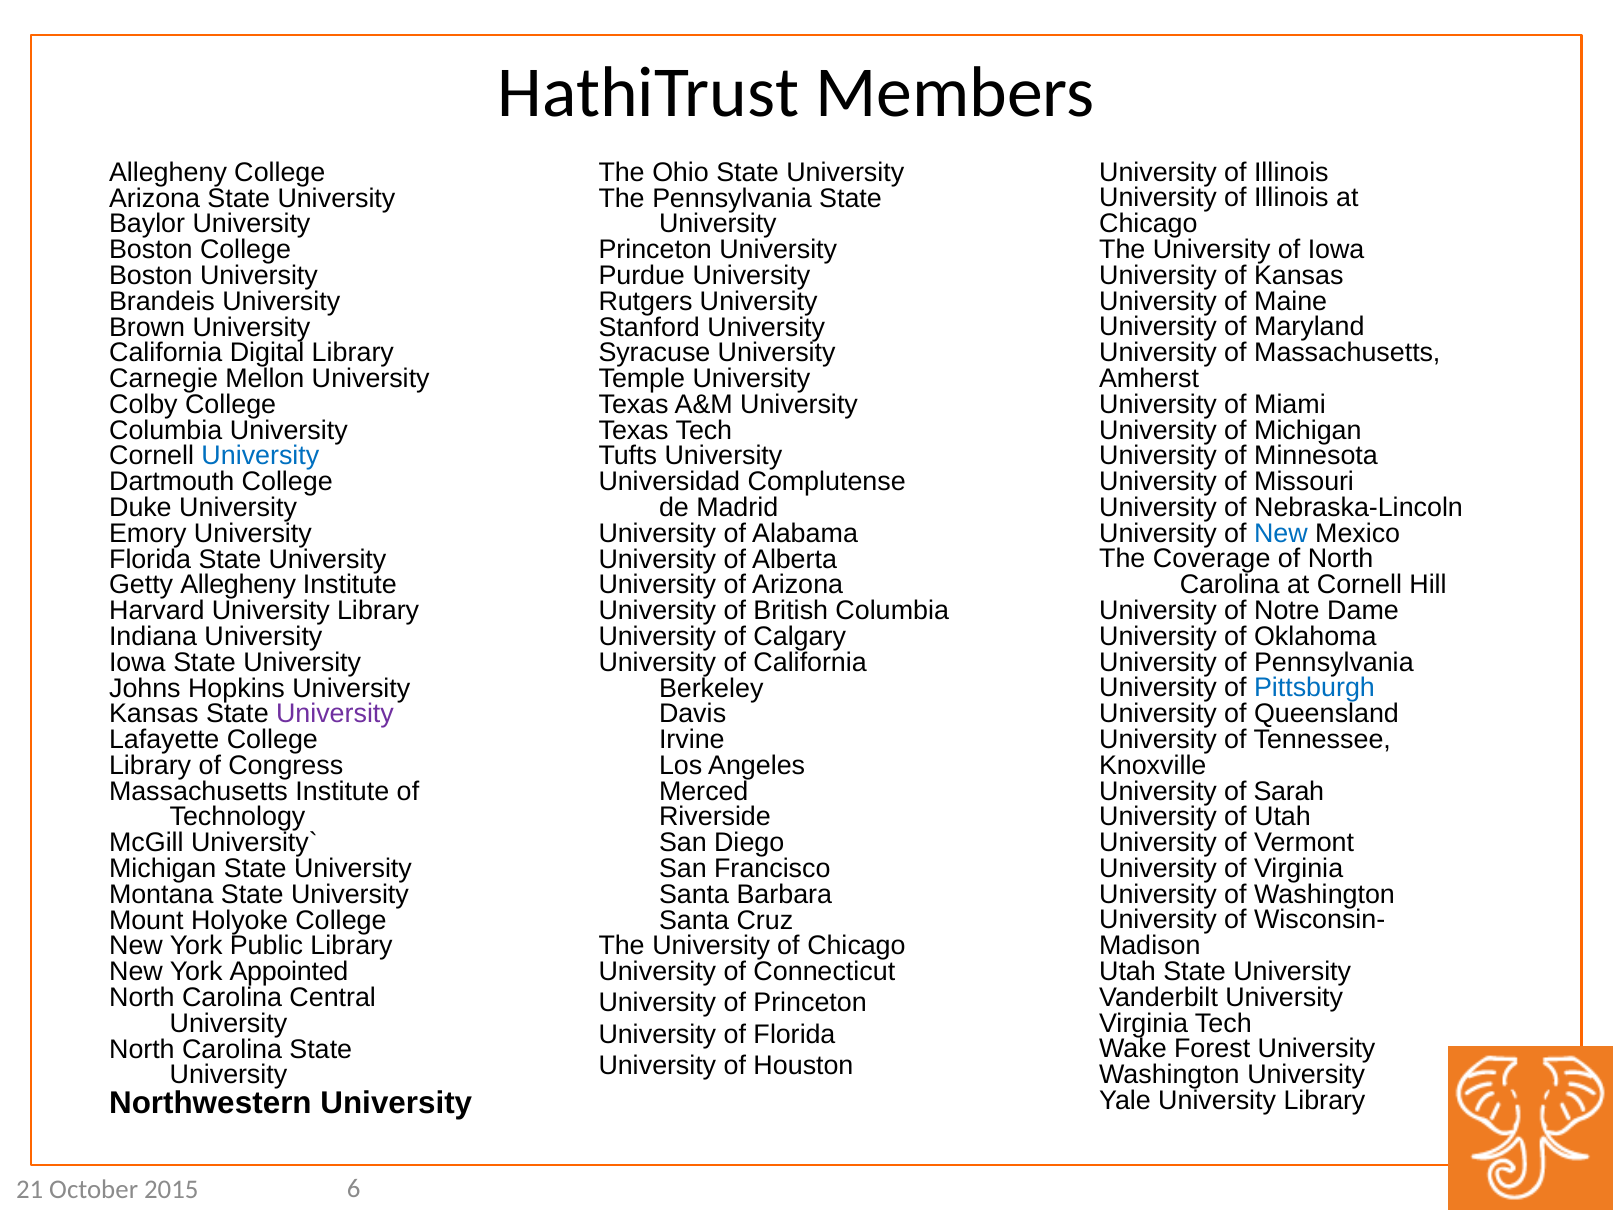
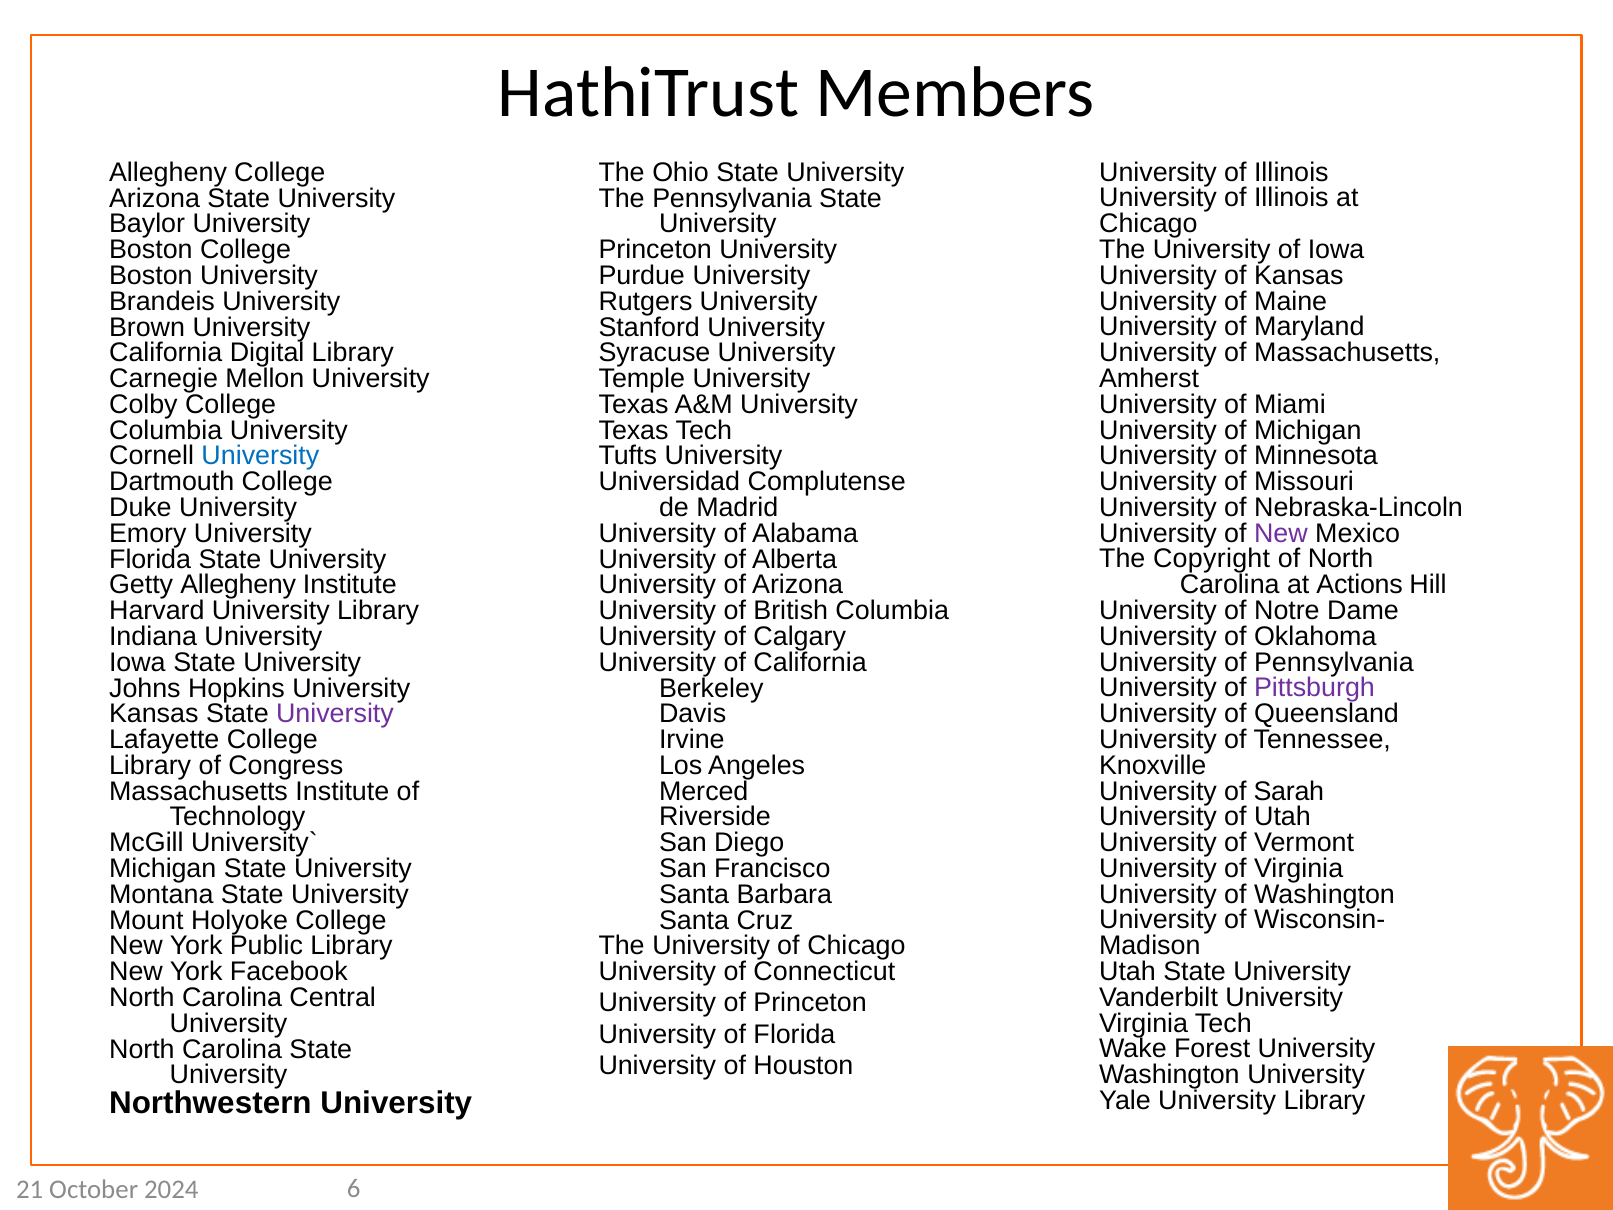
New at (1281, 533) colour: blue -> purple
Coverage: Coverage -> Copyright
at Cornell: Cornell -> Actions
Pittsburgh colour: blue -> purple
Appointed: Appointed -> Facebook
2015: 2015 -> 2024
